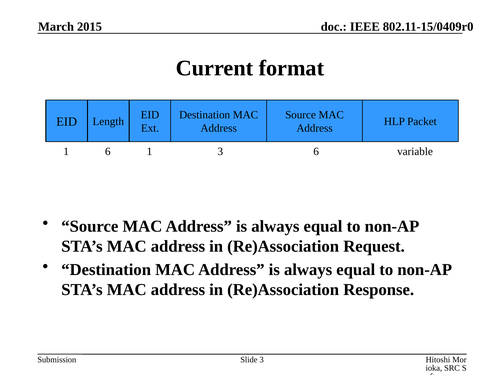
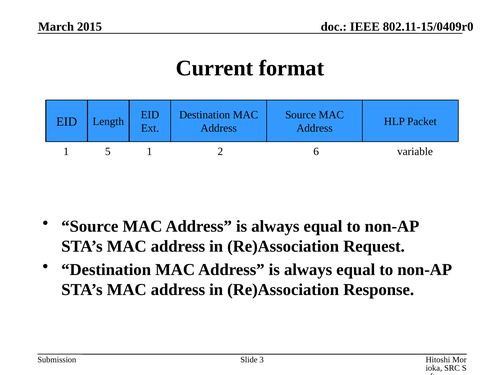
1 6: 6 -> 5
1 3: 3 -> 2
